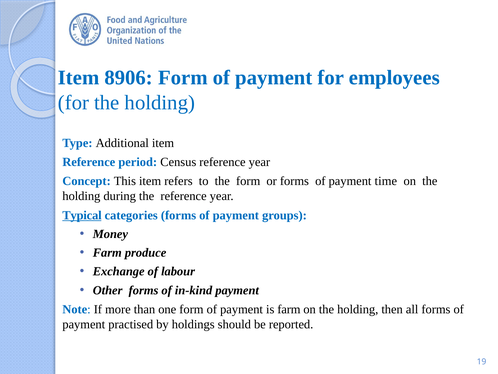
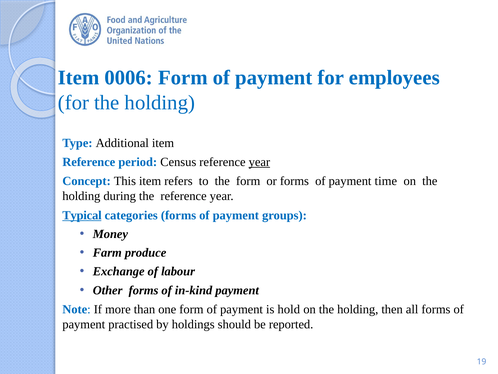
8906: 8906 -> 0006
year at (259, 162) underline: none -> present
is farm: farm -> hold
